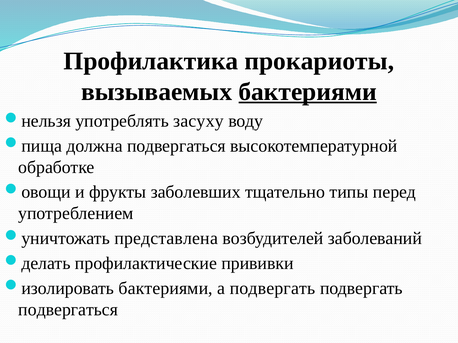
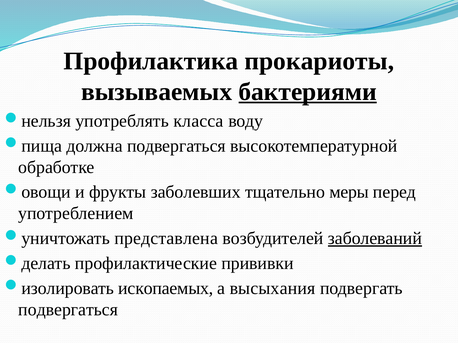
засуху: засуху -> класса
типы: типы -> меры
заболеваний underline: none -> present
бактериями at (166, 289): бактериями -> ископаемых
а подвергать: подвергать -> высыхания
